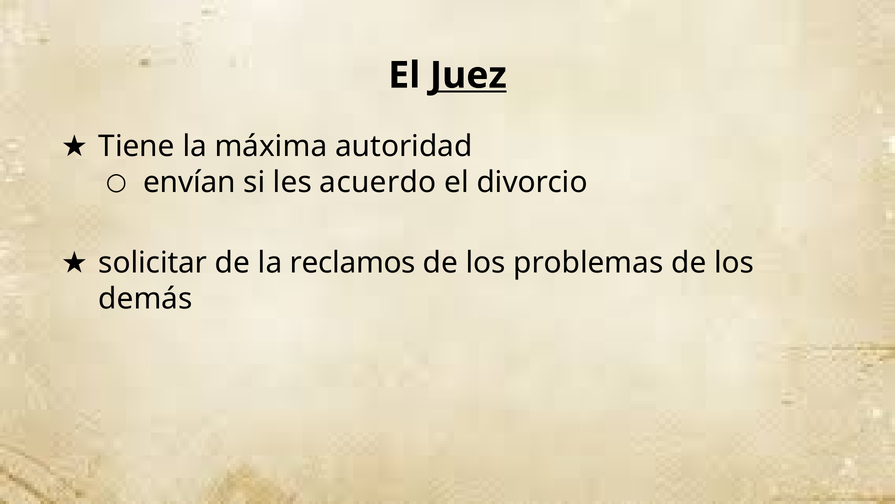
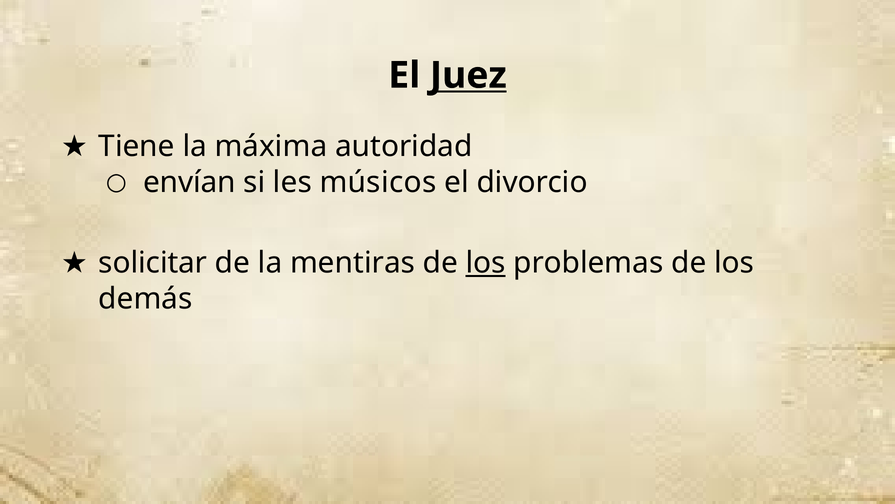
acuerdo: acuerdo -> músicos
reclamos: reclamos -> mentiras
los at (486, 263) underline: none -> present
